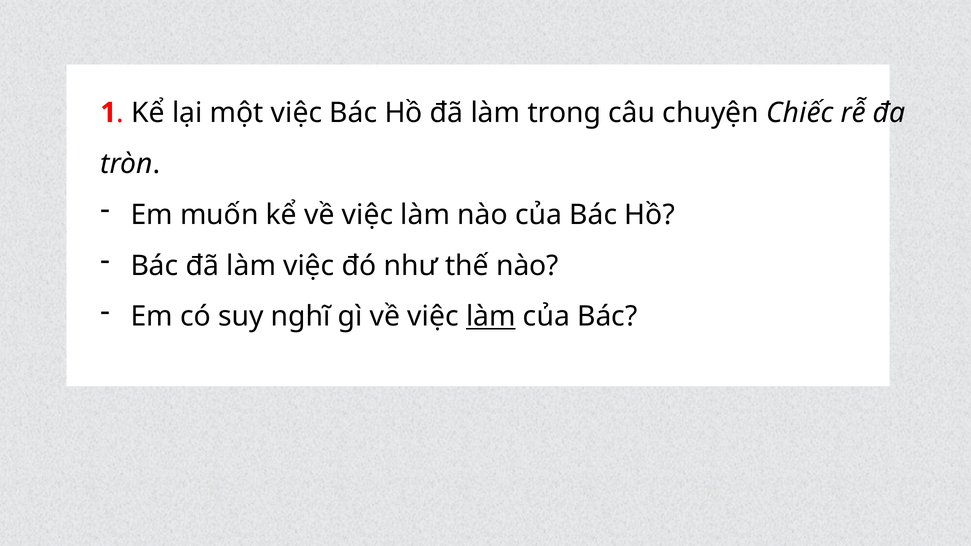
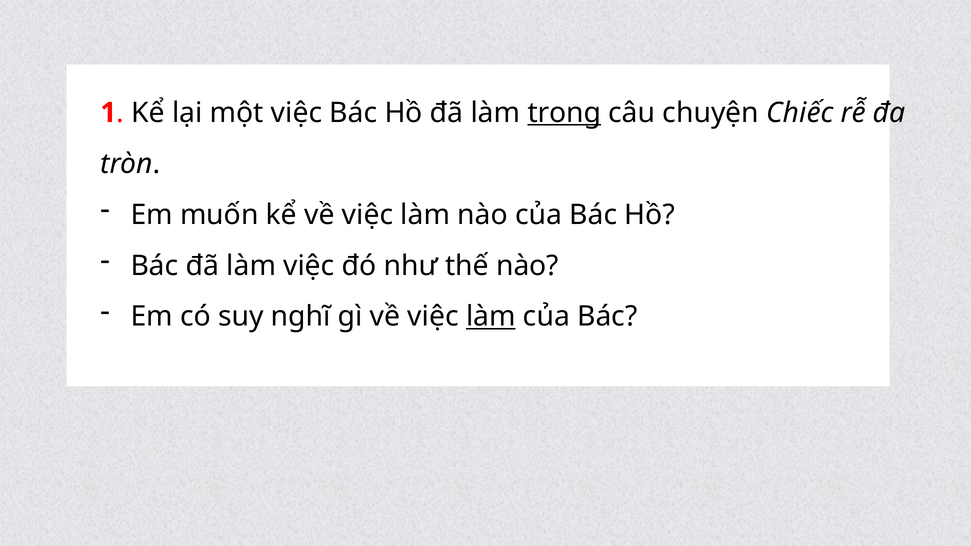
trong underline: none -> present
